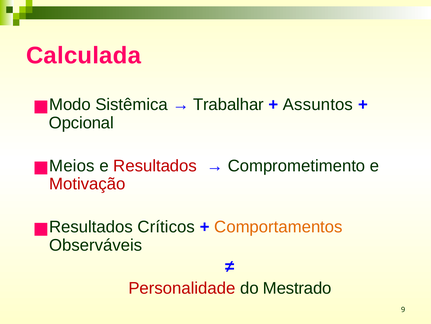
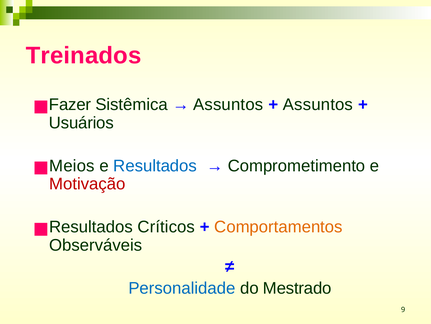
Calculada: Calculada -> Treinados
Modo: Modo -> Fazer
Trabalhar at (228, 104): Trabalhar -> Assuntos
Opcional: Opcional -> Usuários
Resultados at (155, 166) colour: red -> blue
Personalidade colour: red -> blue
